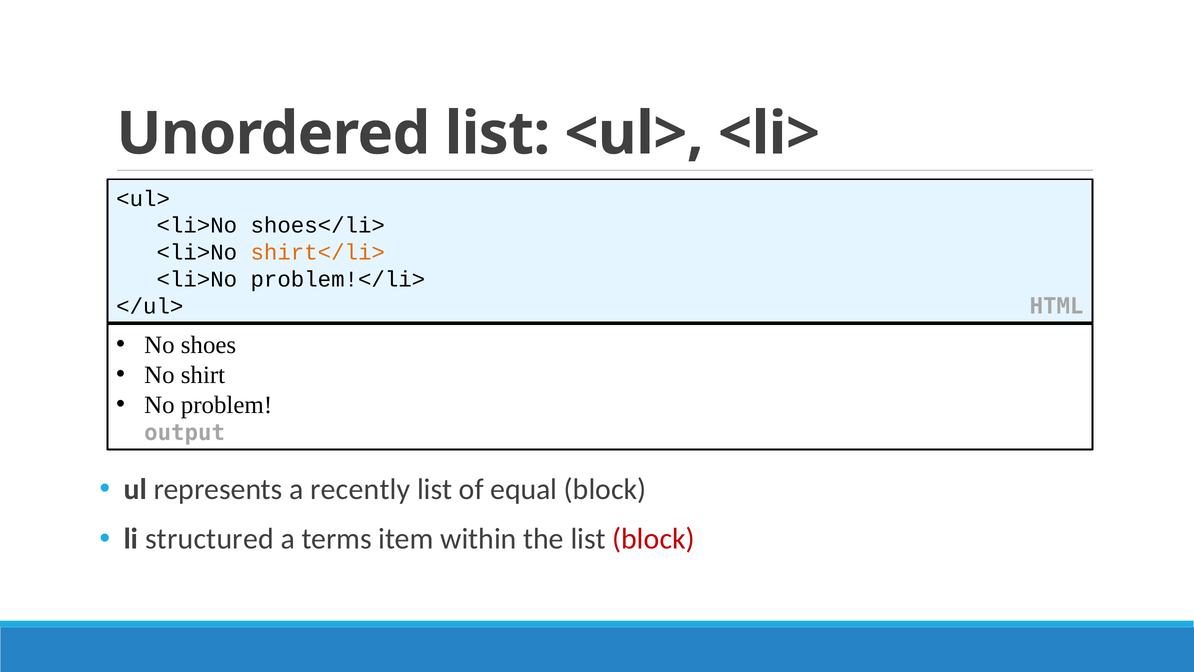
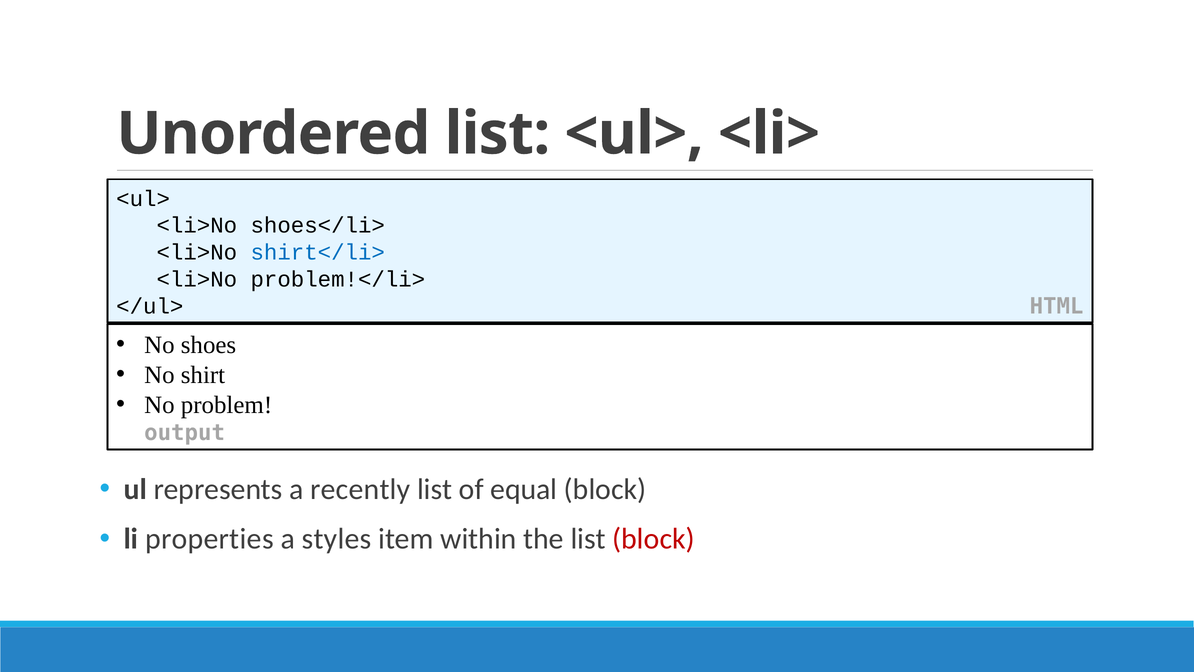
shirt</li> colour: orange -> blue
structured: structured -> properties
terms: terms -> styles
